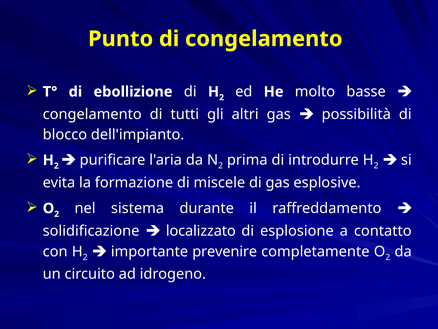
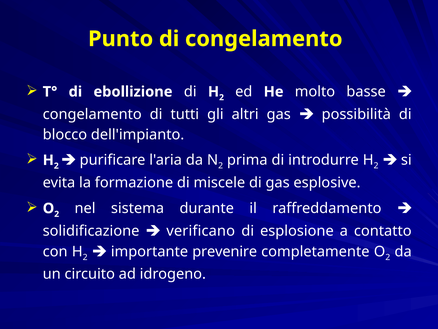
localizzato: localizzato -> verificano
